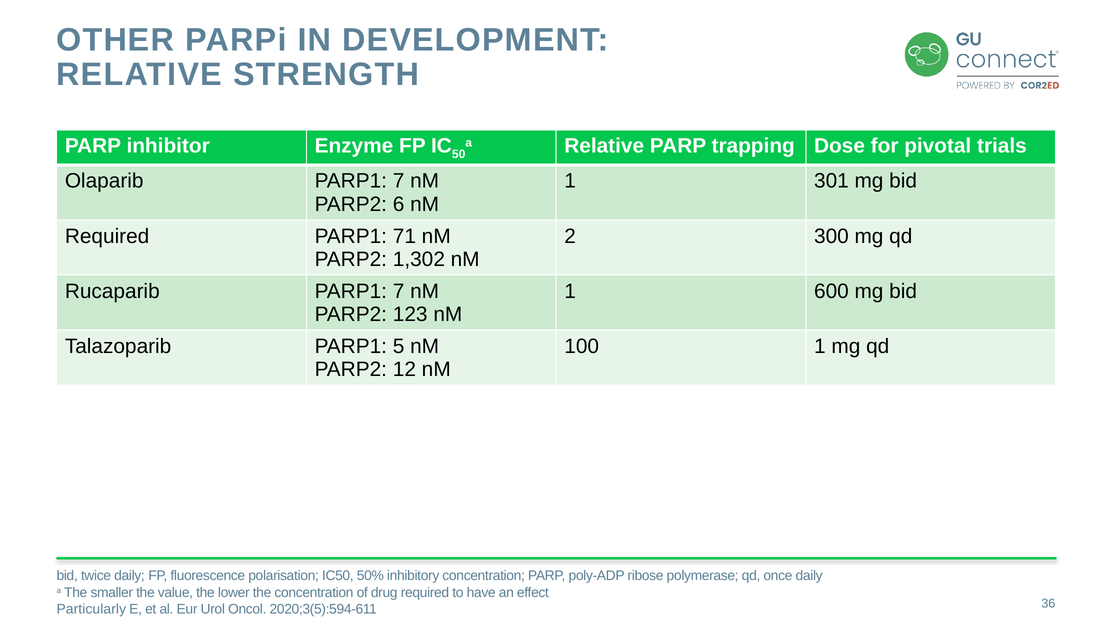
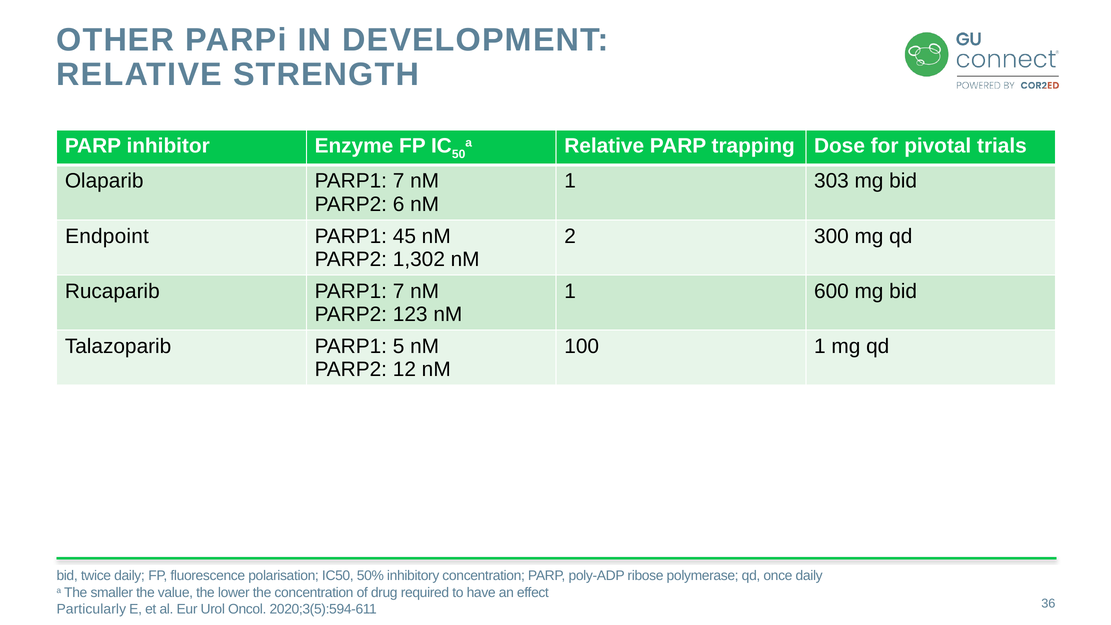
301: 301 -> 303
Required at (107, 236): Required -> Endpoint
71: 71 -> 45
